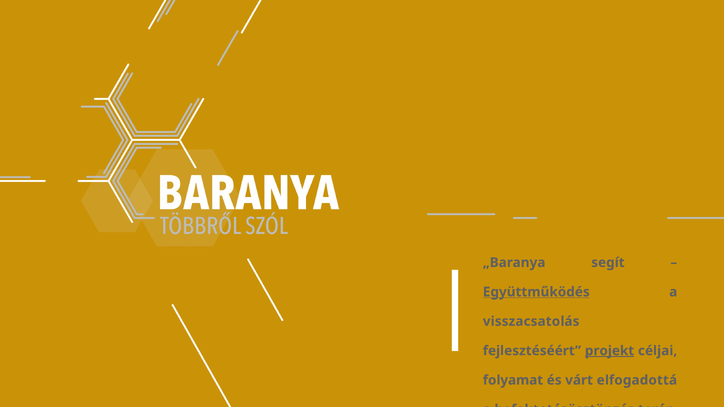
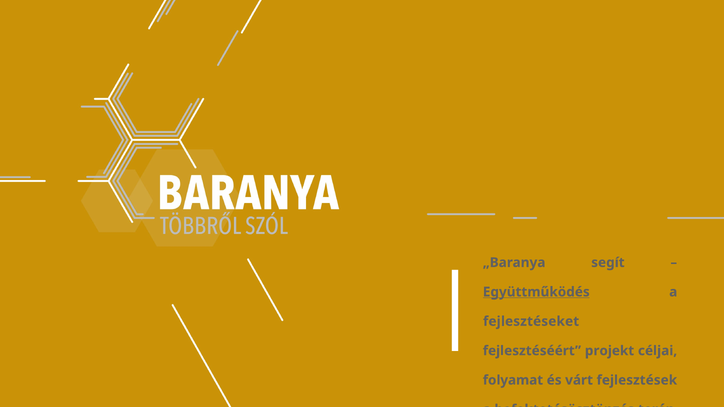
visszacsatolás: visszacsatolás -> fejlesztéseket
projekt underline: present -> none
elfogadottá: elfogadottá -> fejlesztések
